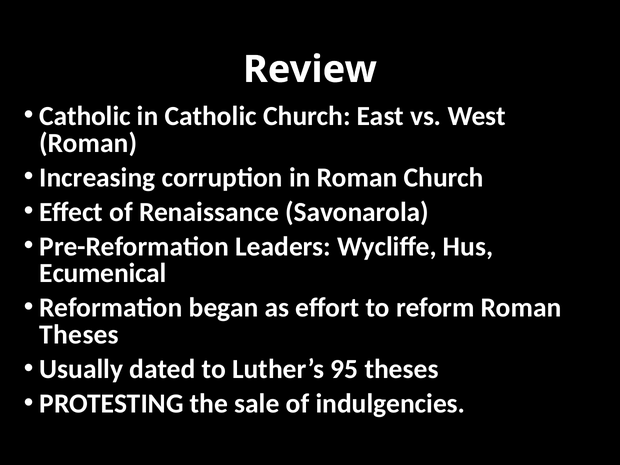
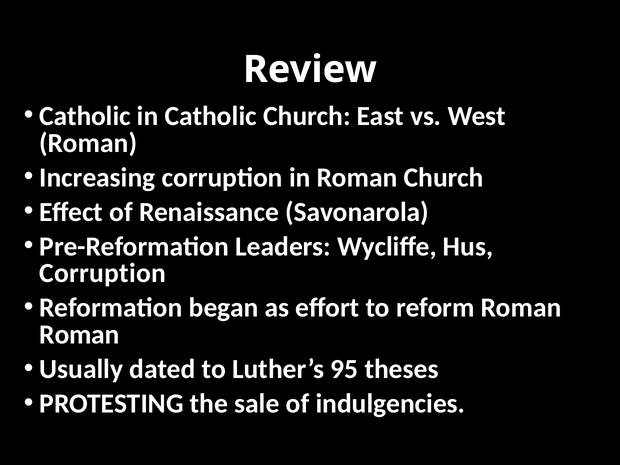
Ecumenical at (103, 273): Ecumenical -> Corruption
Theses at (79, 335): Theses -> Roman
